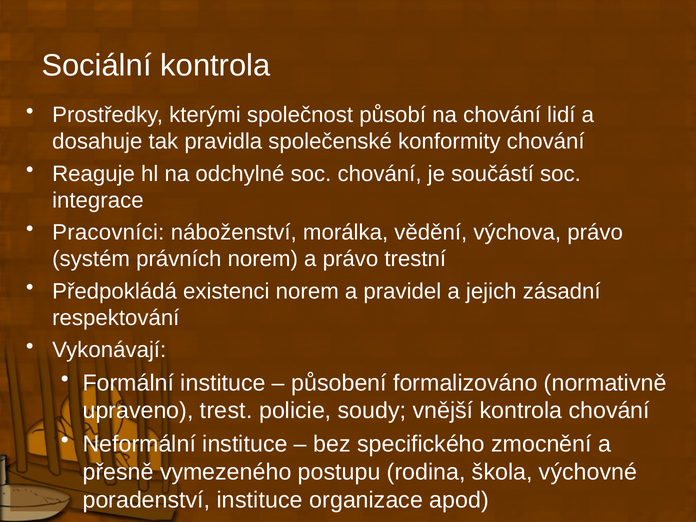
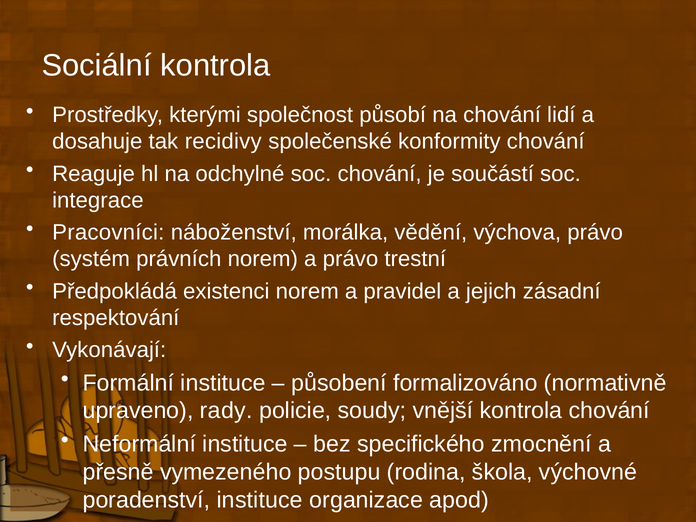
pravidla: pravidla -> recidivy
trest: trest -> rady
